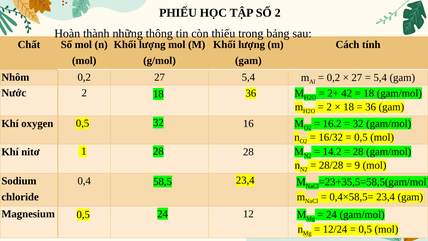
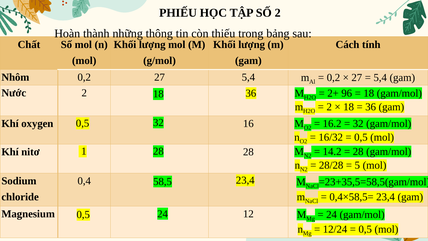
42: 42 -> 96
9: 9 -> 5
